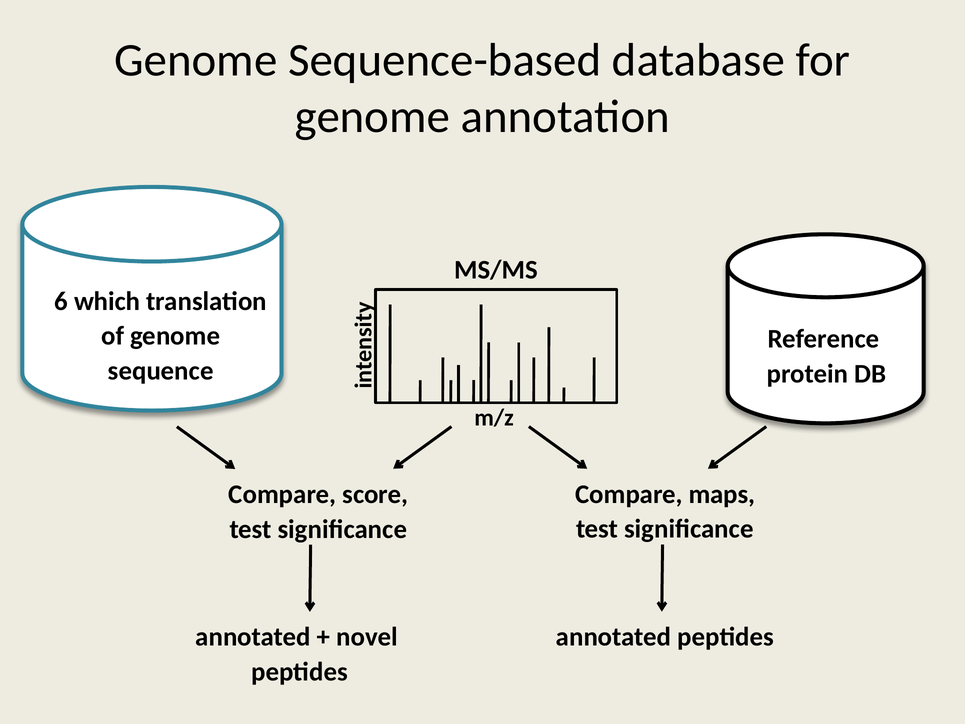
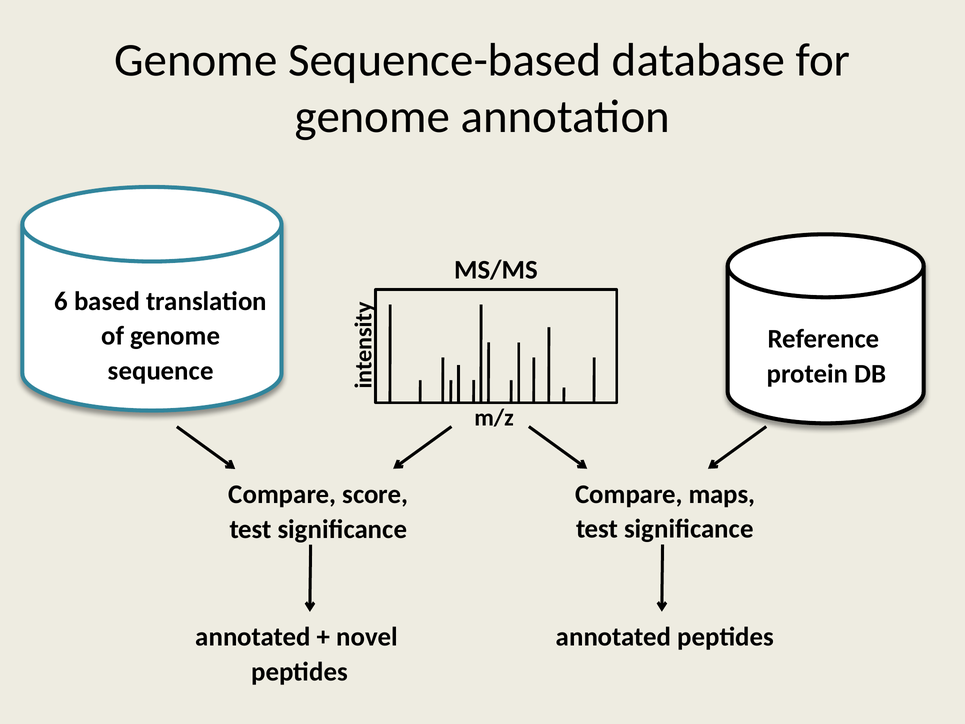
which: which -> based
